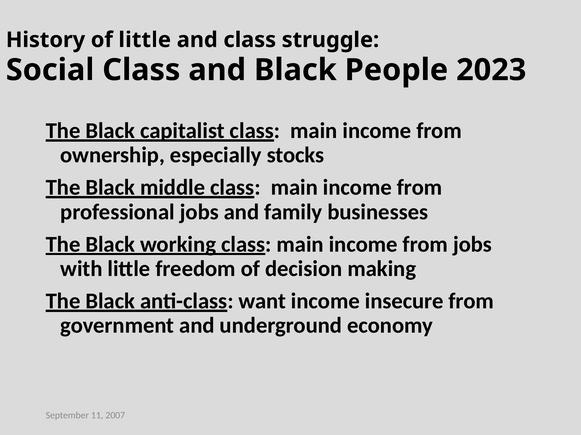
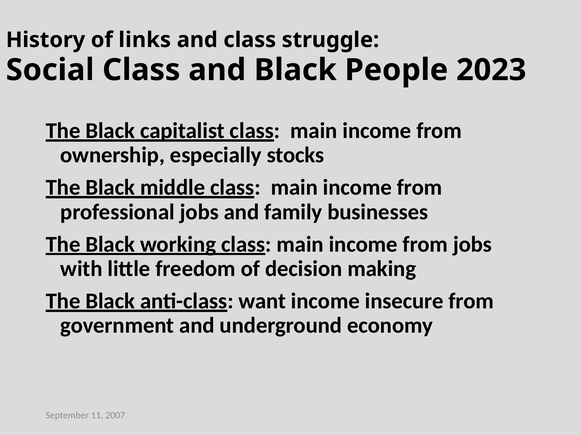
of little: little -> links
